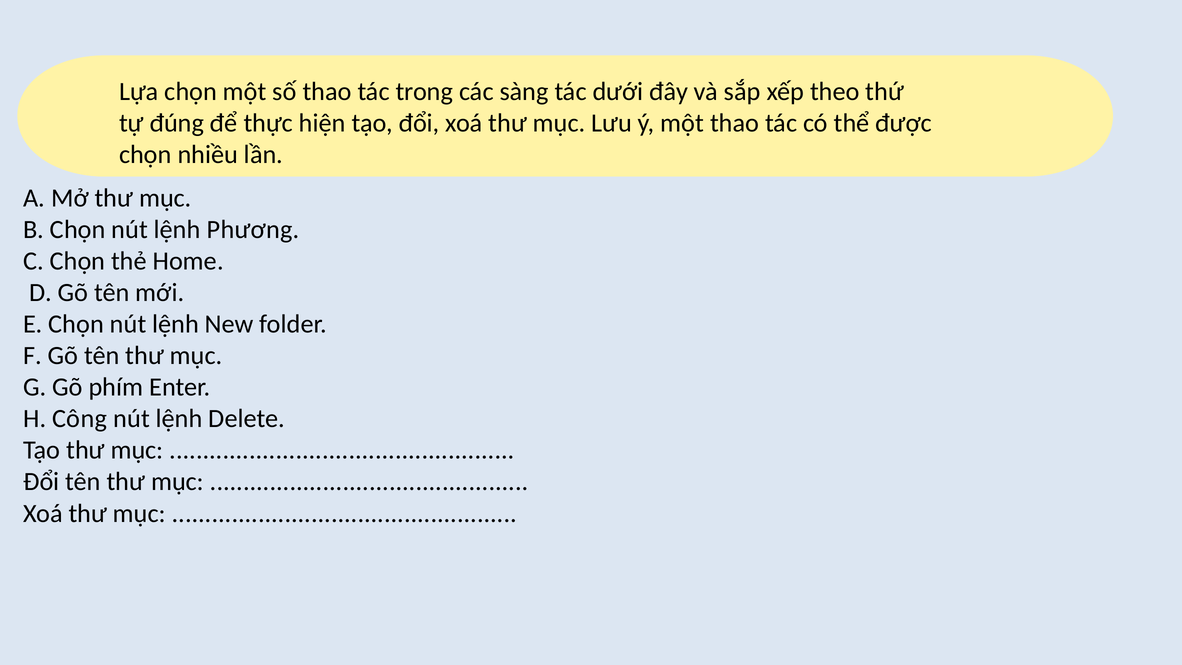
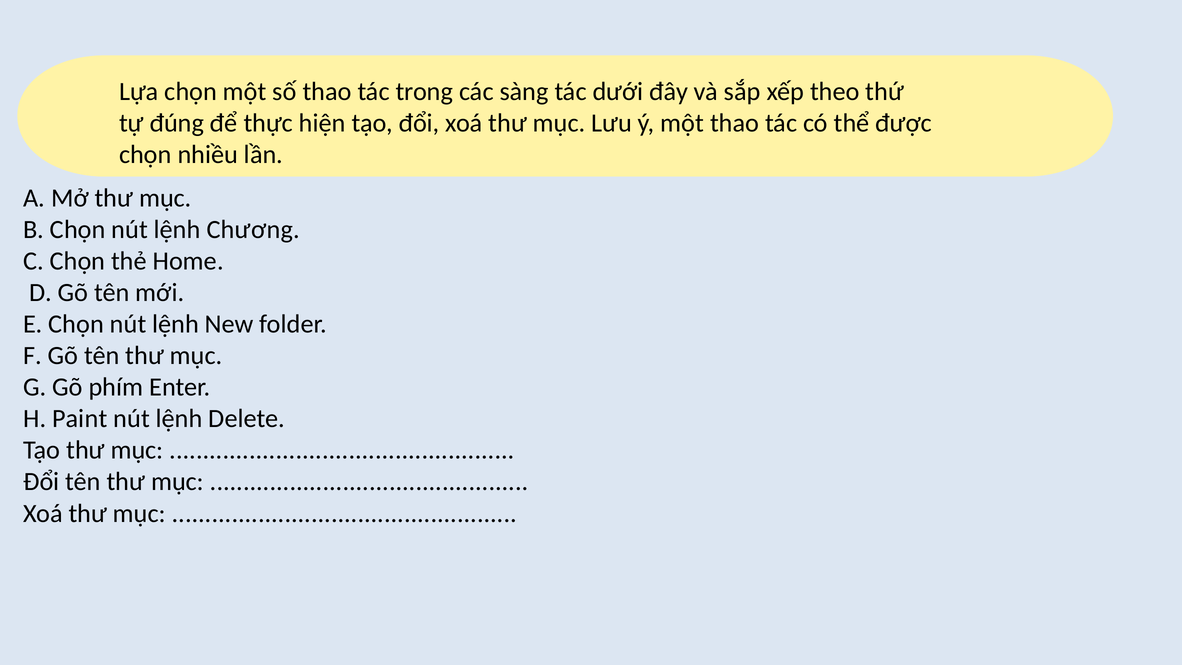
Phương: Phương -> Chương
Công: Công -> Paint
